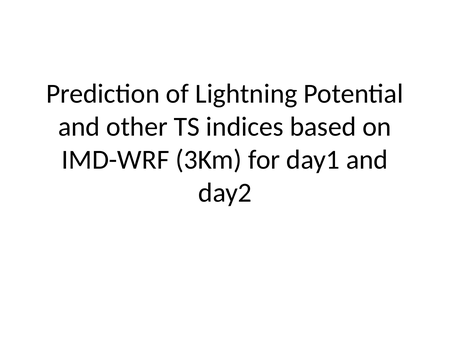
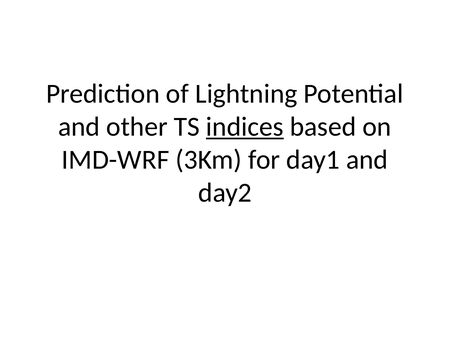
indices underline: none -> present
